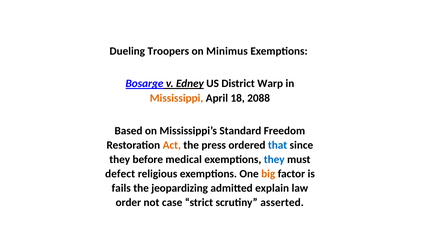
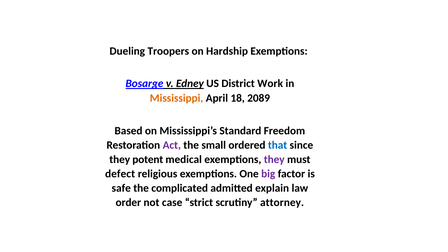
Minimus: Minimus -> Hardship
Warp: Warp -> Work
2088: 2088 -> 2089
Act colour: orange -> purple
press: press -> small
before: before -> potent
they at (274, 159) colour: blue -> purple
big colour: orange -> purple
fails: fails -> safe
jeopardizing: jeopardizing -> complicated
asserted: asserted -> attorney
